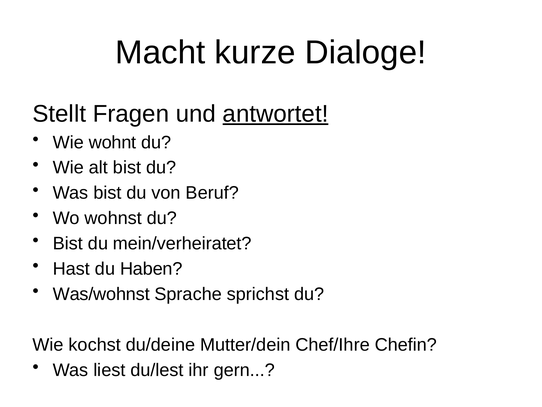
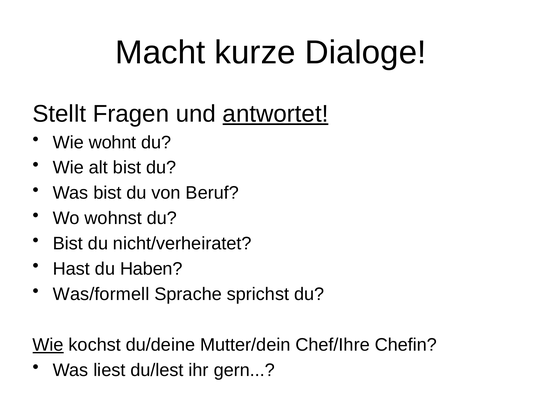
mein/verheiratet: mein/verheiratet -> nicht/verheiratet
Was/wohnst: Was/wohnst -> Was/formell
Wie at (48, 344) underline: none -> present
